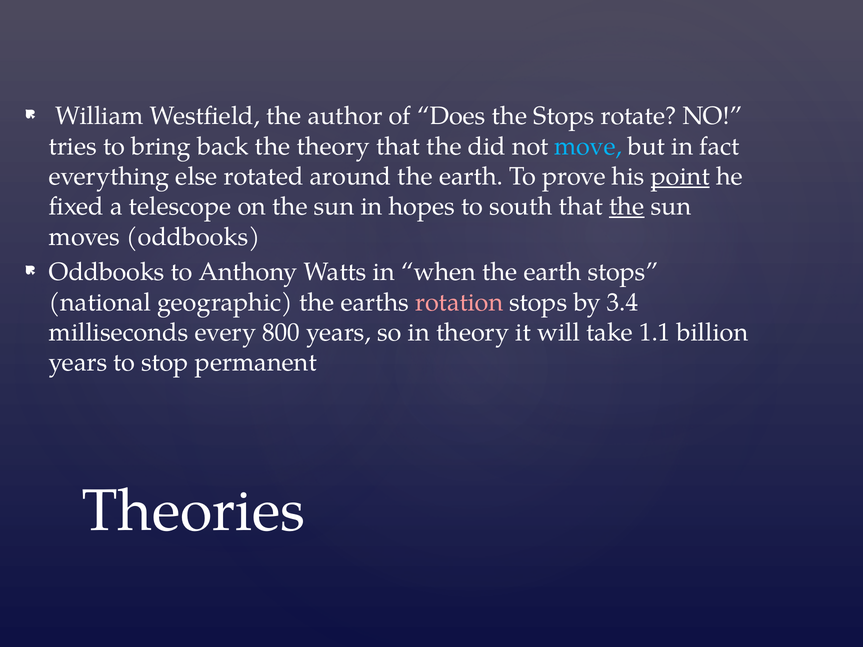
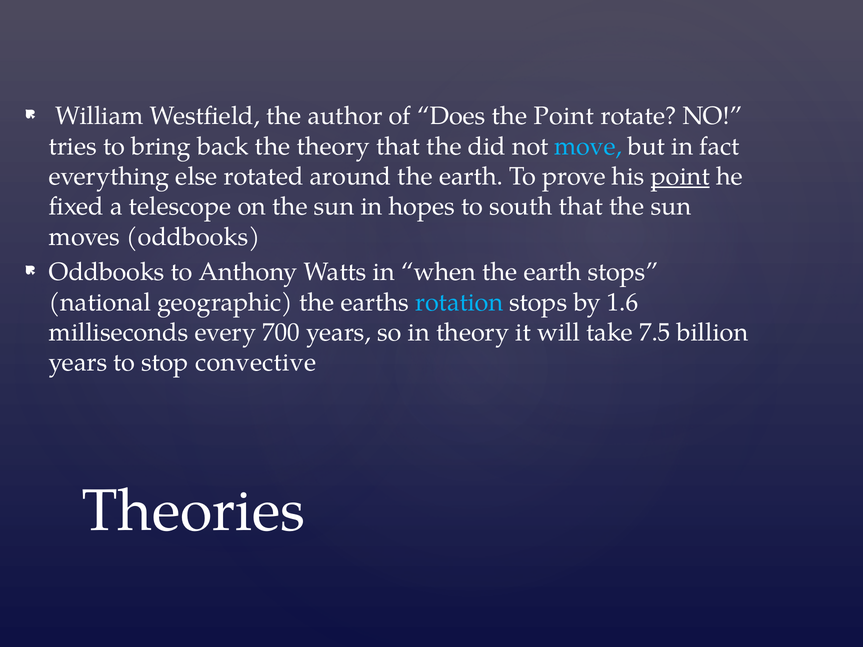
the Stops: Stops -> Point
the at (627, 207) underline: present -> none
rotation colour: pink -> light blue
3.4: 3.4 -> 1.6
800: 800 -> 700
1.1: 1.1 -> 7.5
permanent: permanent -> convective
